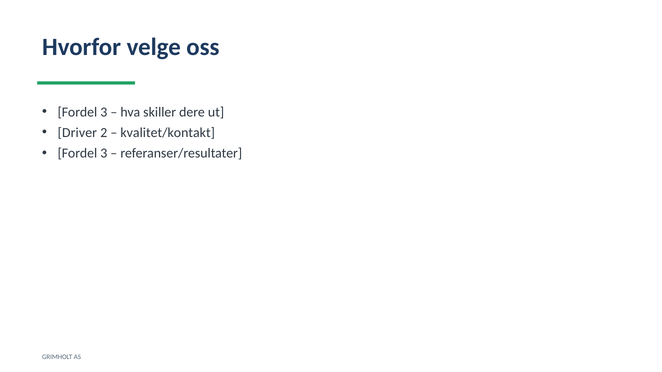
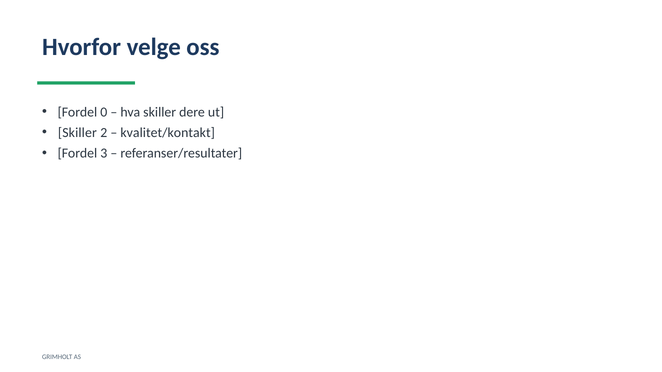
3 at (104, 112): 3 -> 0
Driver at (77, 133): Driver -> Skiller
